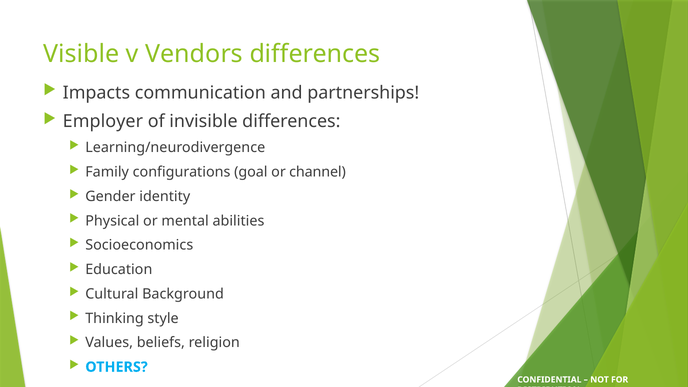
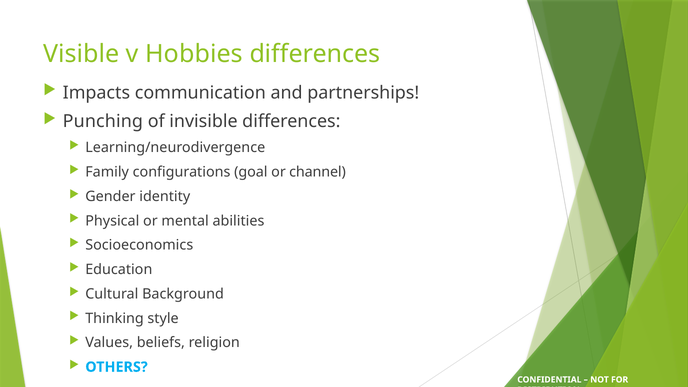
Vendors: Vendors -> Hobbies
Employer: Employer -> Punching
